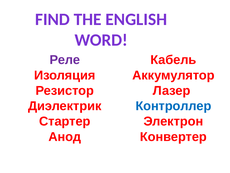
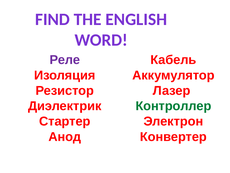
Контроллер colour: blue -> green
